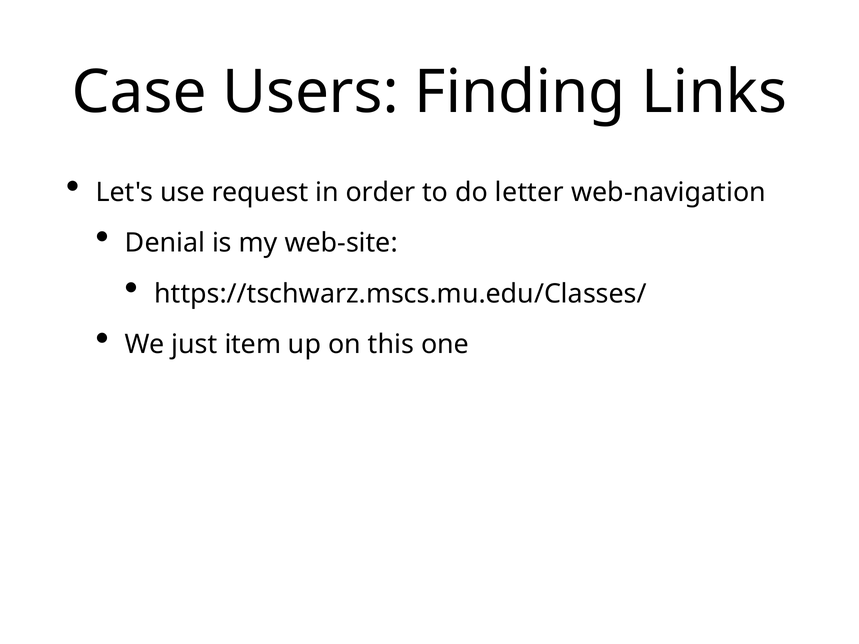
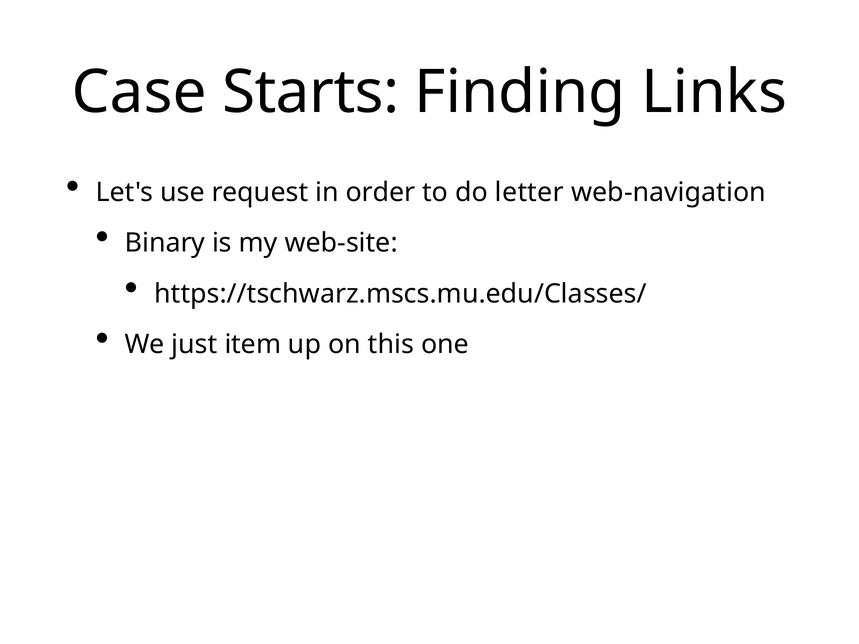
Users: Users -> Starts
Denial: Denial -> Binary
